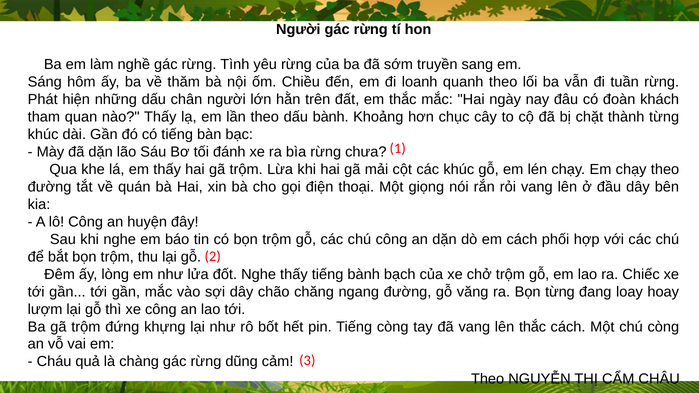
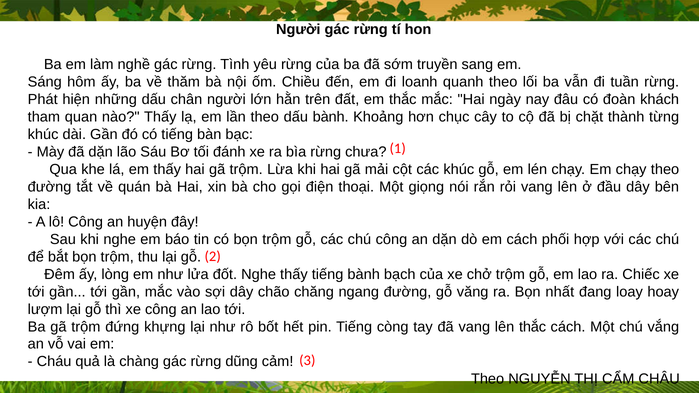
Bọn từng: từng -> nhất
chú còng: còng -> vắng
